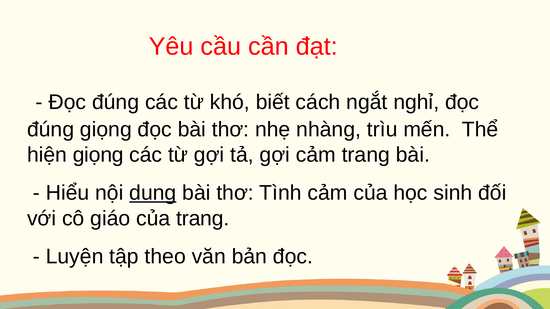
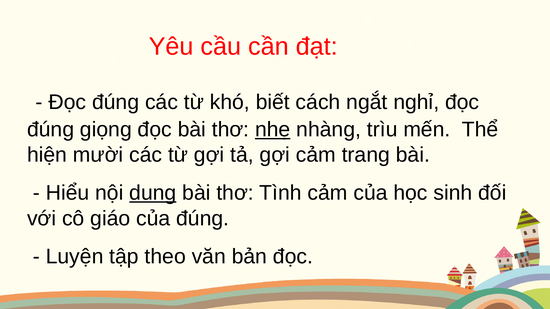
nhẹ underline: none -> present
hiện giọng: giọng -> mười
của trang: trang -> đúng
